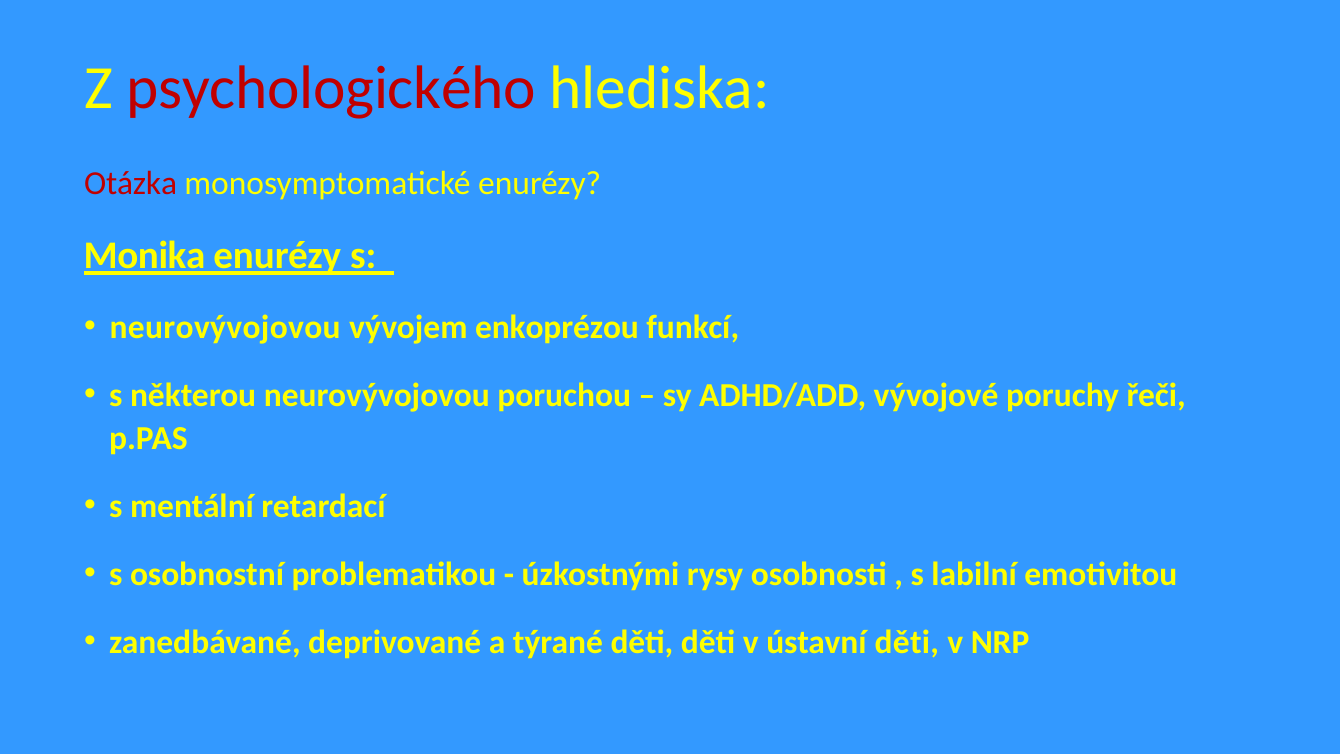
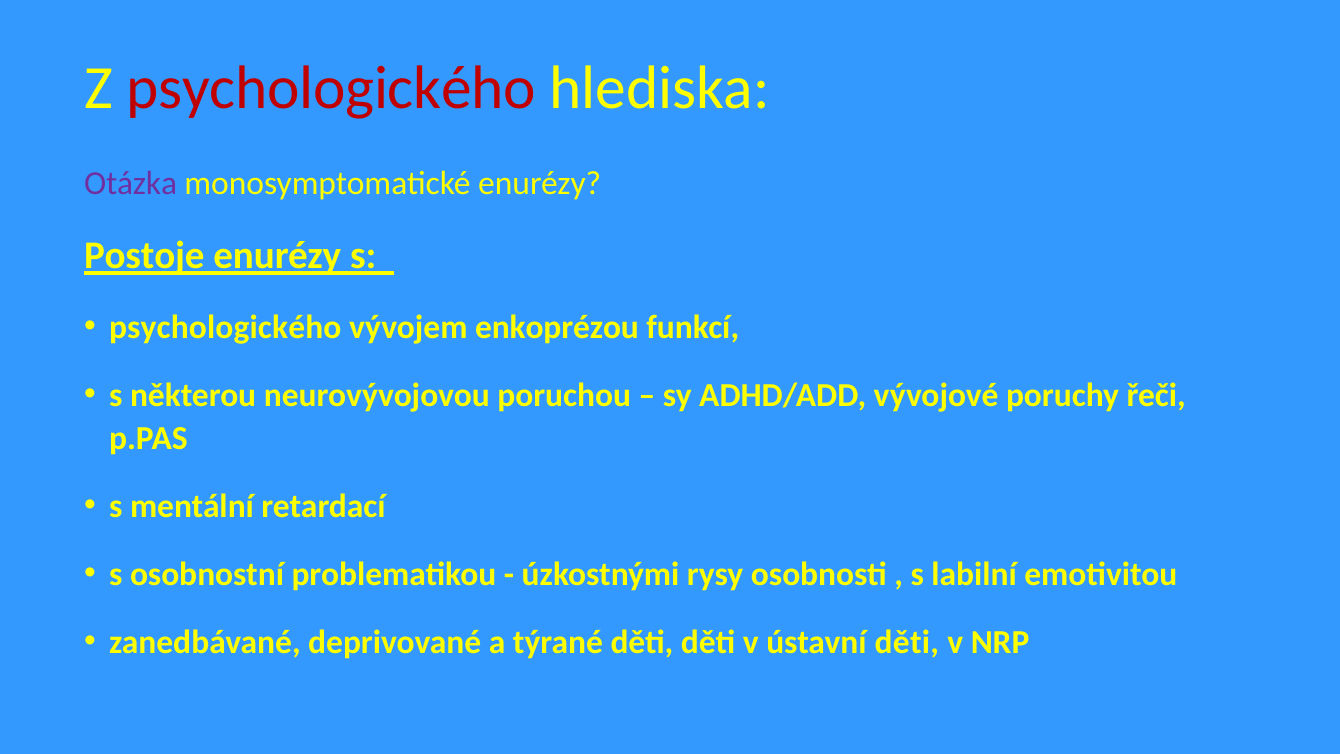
Otázka colour: red -> purple
Monika: Monika -> Postoje
neurovývojovou at (225, 327): neurovývojovou -> psychologického
